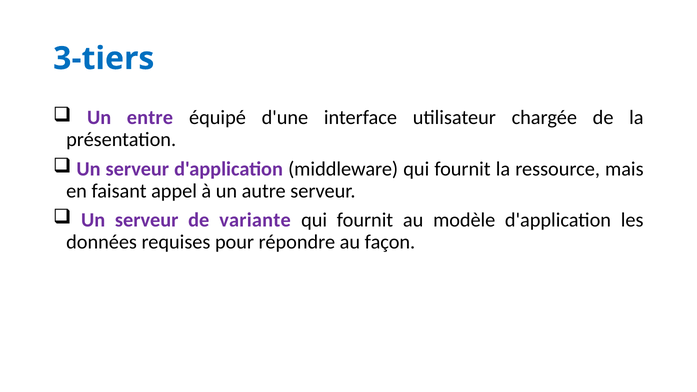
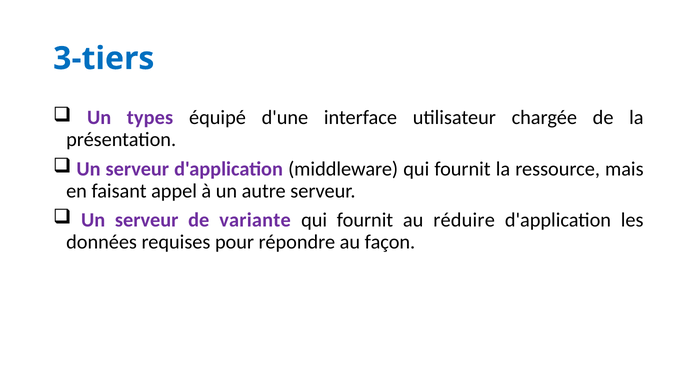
entre: entre -> types
modèle: modèle -> réduire
